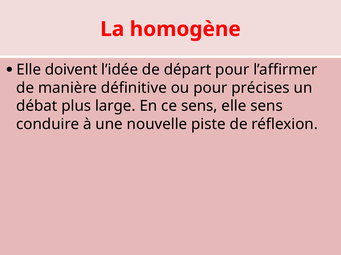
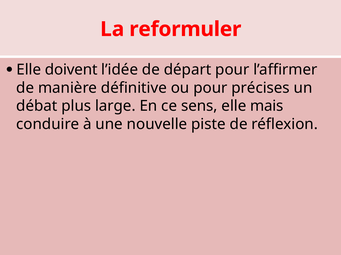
homogène: homogène -> reformuler
elle sens: sens -> mais
